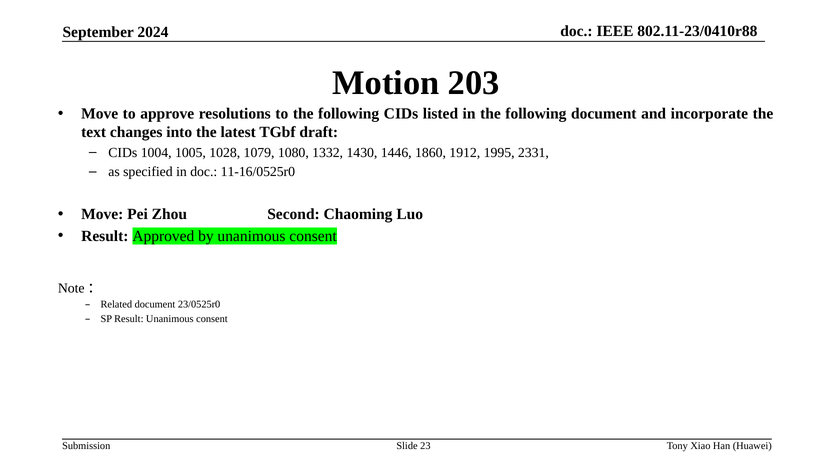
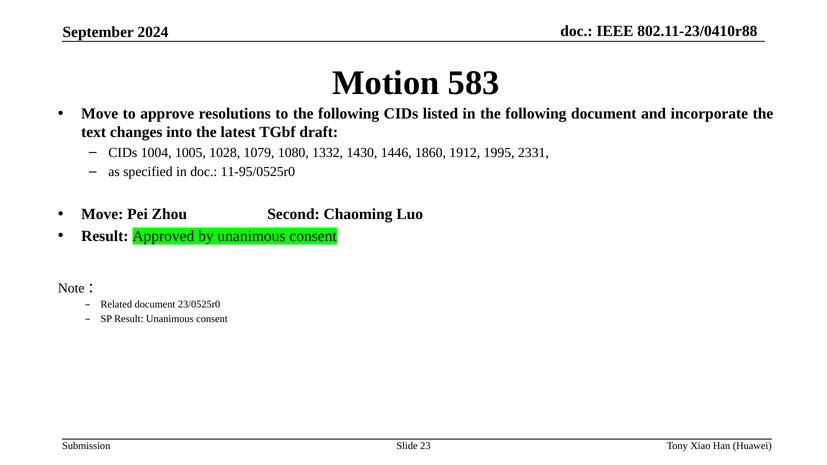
203: 203 -> 583
11-16/0525r0: 11-16/0525r0 -> 11-95/0525r0
